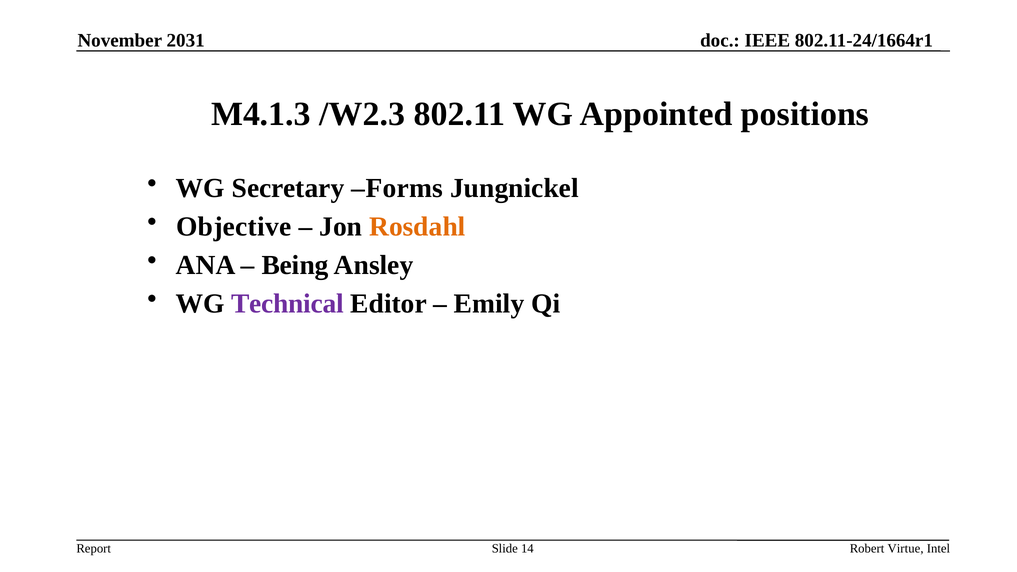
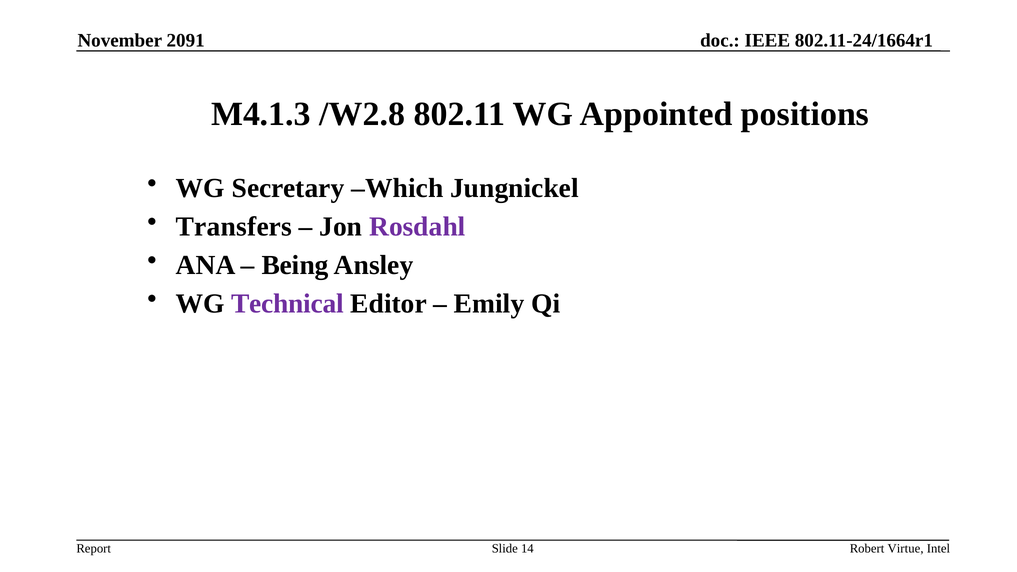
2031: 2031 -> 2091
/W2.3: /W2.3 -> /W2.8
Forms: Forms -> Which
Objective: Objective -> Transfers
Rosdahl colour: orange -> purple
